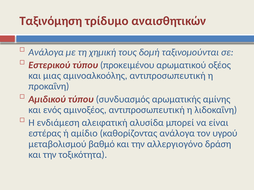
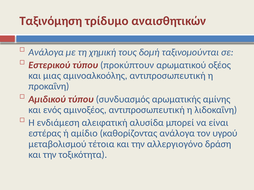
προκειμένου: προκειμένου -> προκύπτουν
βαθμό: βαθμό -> τέτοια
